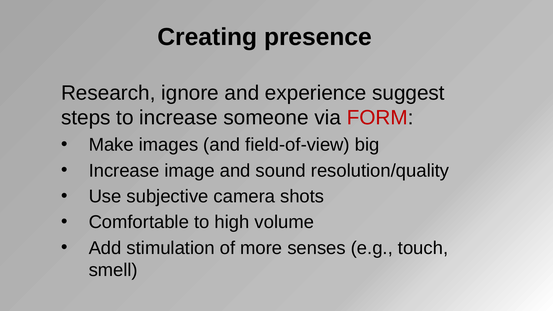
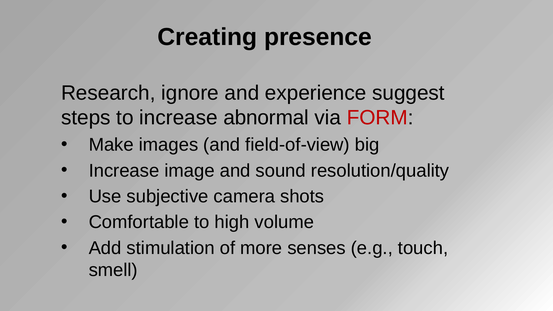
someone: someone -> abnormal
